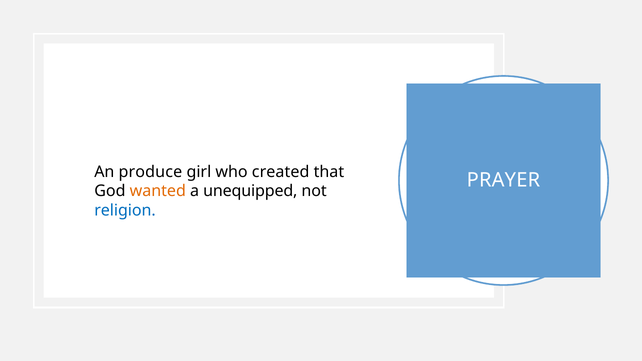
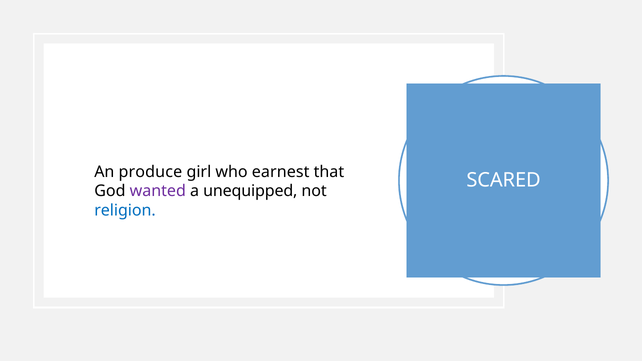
created: created -> earnest
PRAYER: PRAYER -> SCARED
wanted colour: orange -> purple
